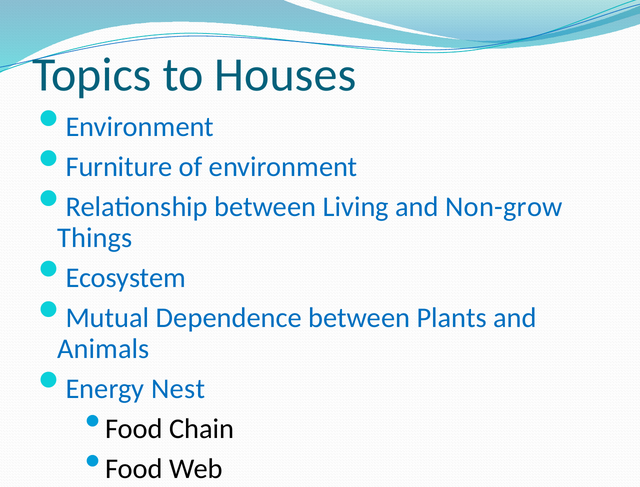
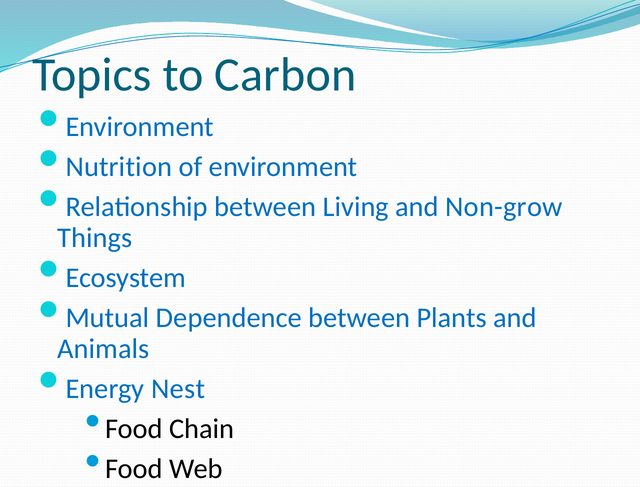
Houses: Houses -> Carbon
Furniture: Furniture -> Nutrition
